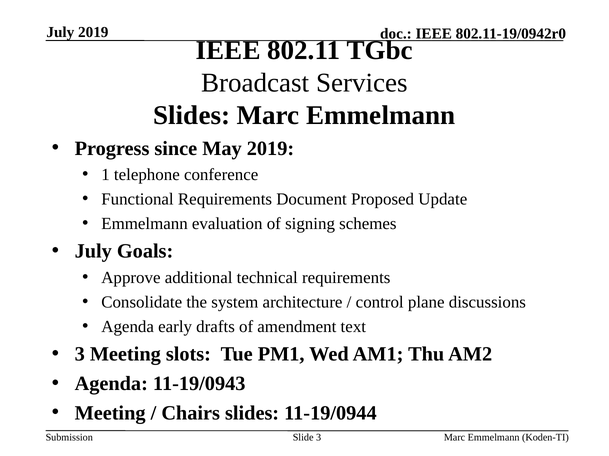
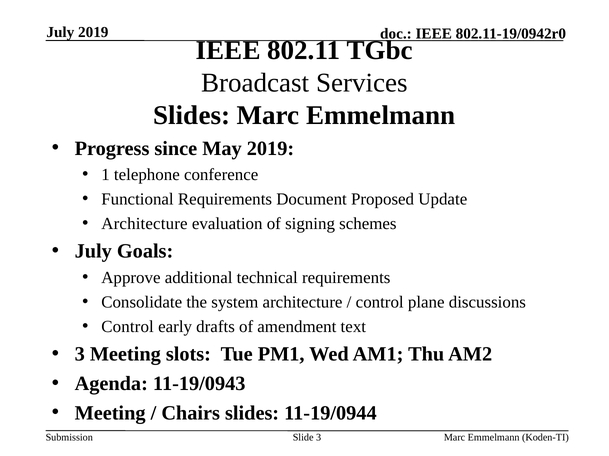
Emmelmann at (145, 224): Emmelmann -> Architecture
Agenda at (128, 327): Agenda -> Control
